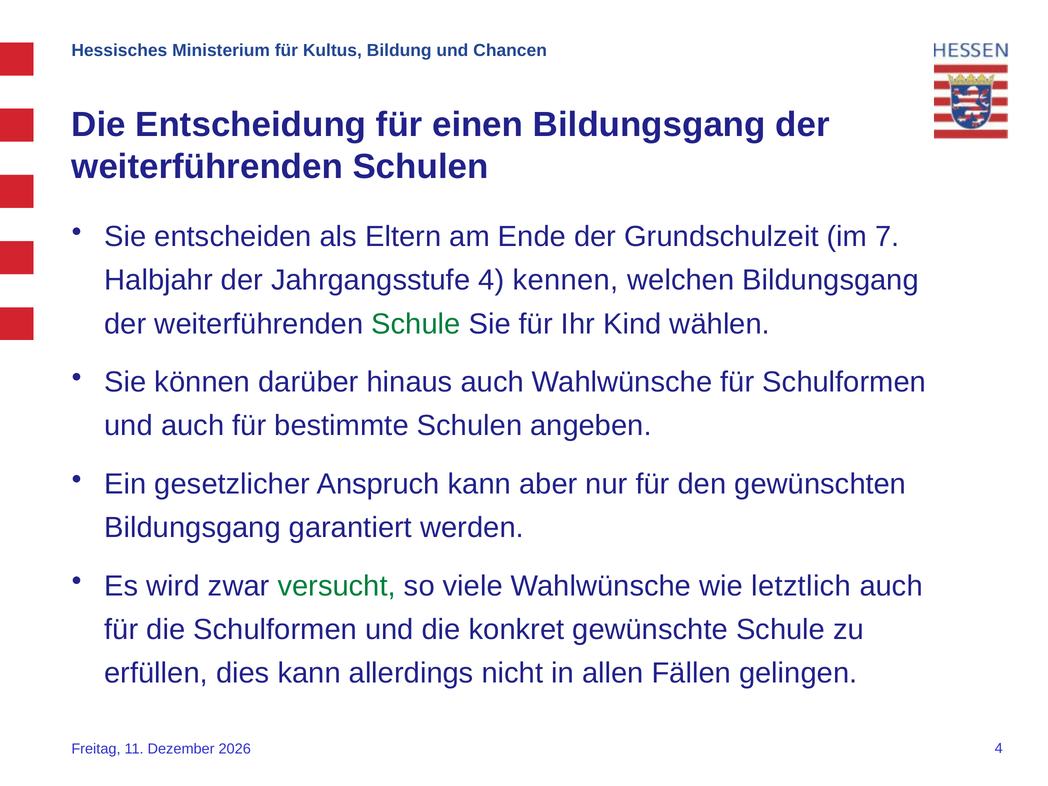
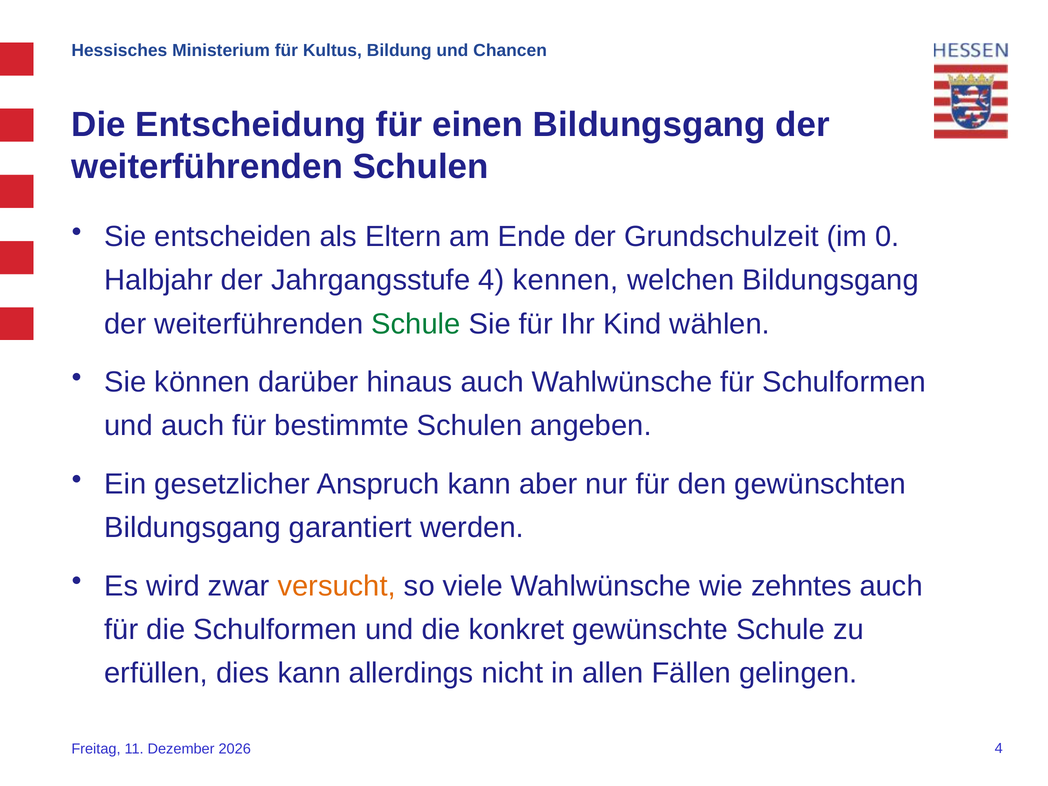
7: 7 -> 0
versucht colour: green -> orange
letztlich: letztlich -> zehntes
